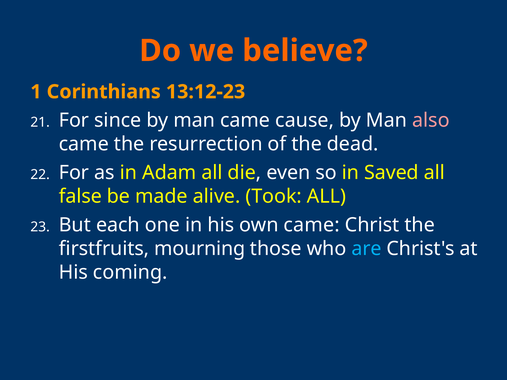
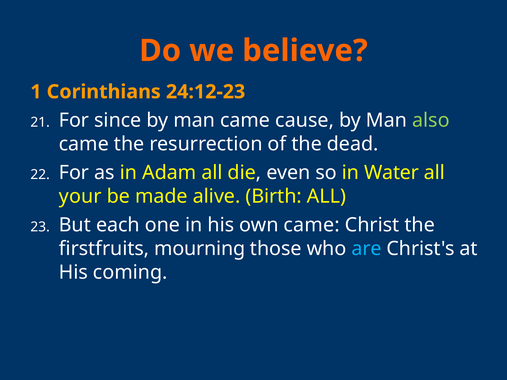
13:12-23: 13:12-23 -> 24:12-23
also colour: pink -> light green
Saved: Saved -> Water
false: false -> your
Took: Took -> Birth
